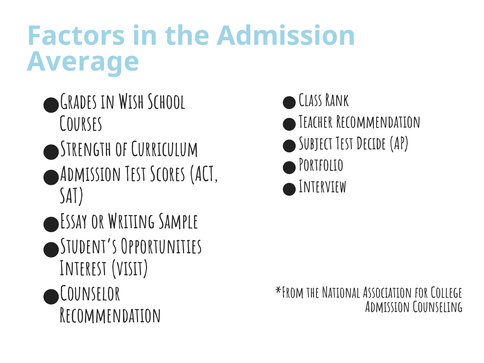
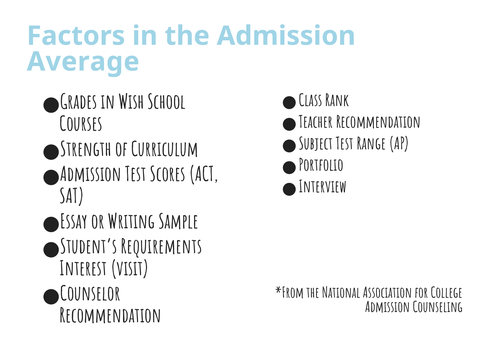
Decide: Decide -> Range
Opportunities: Opportunities -> Requirements
